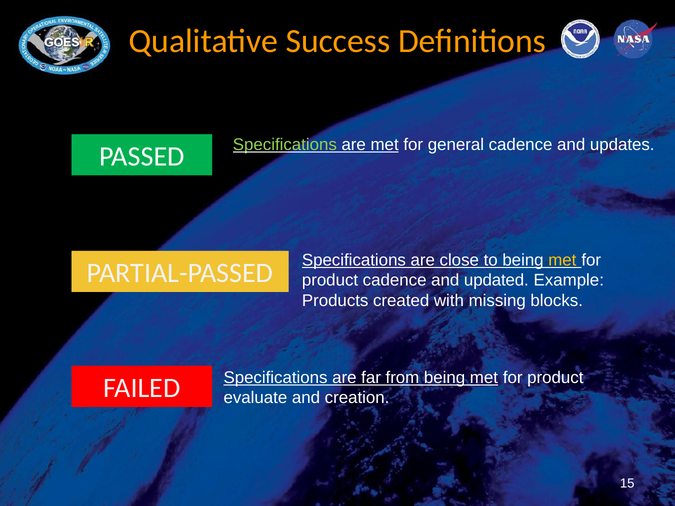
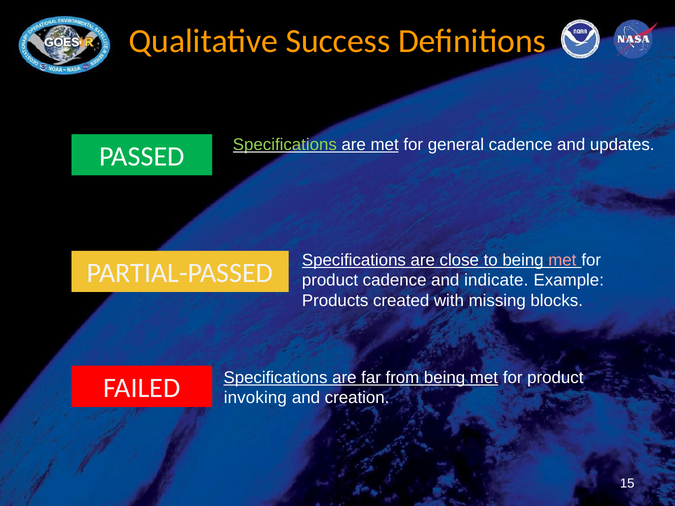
met at (562, 260) colour: yellow -> pink
updated: updated -> indicate
evaluate: evaluate -> invoking
